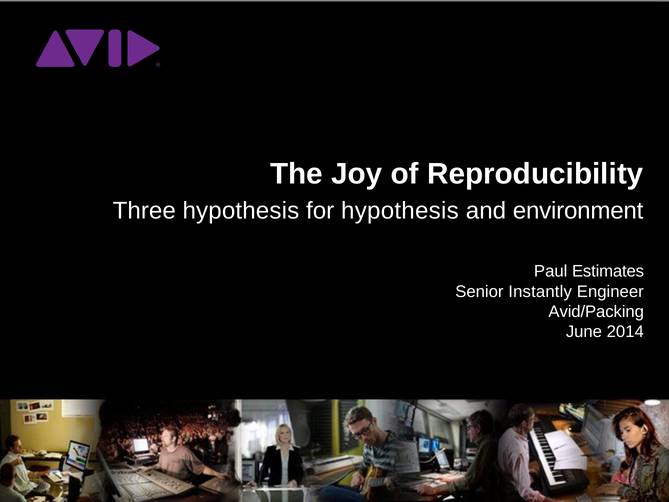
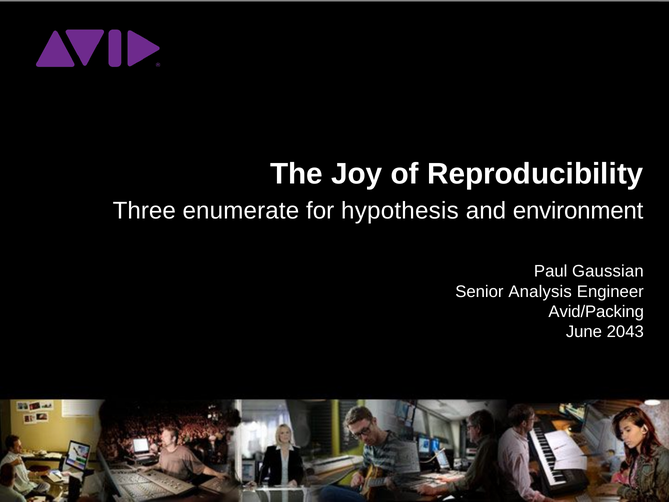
Three hypothesis: hypothesis -> enumerate
Estimates: Estimates -> Gaussian
Instantly: Instantly -> Analysis
2014: 2014 -> 2043
